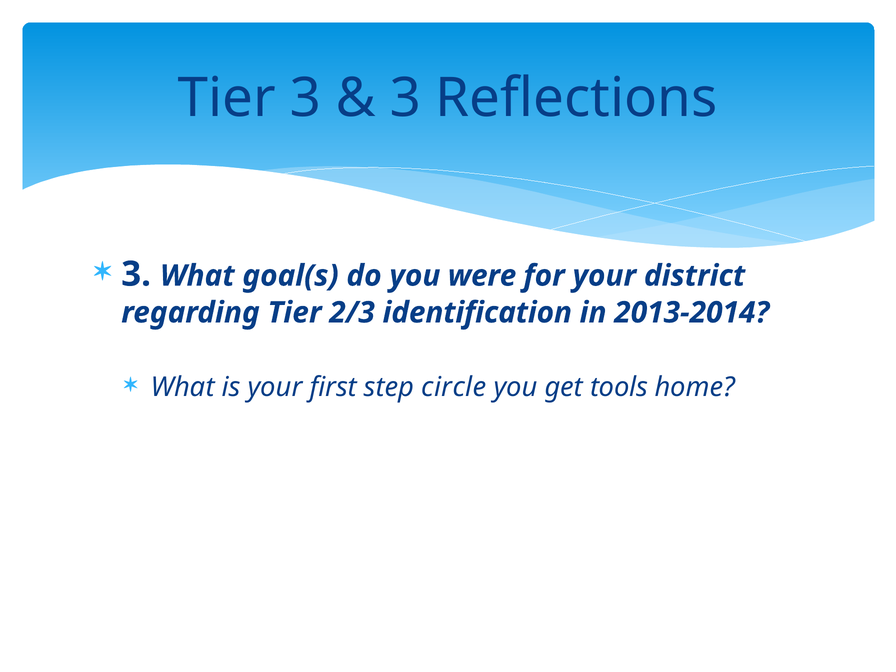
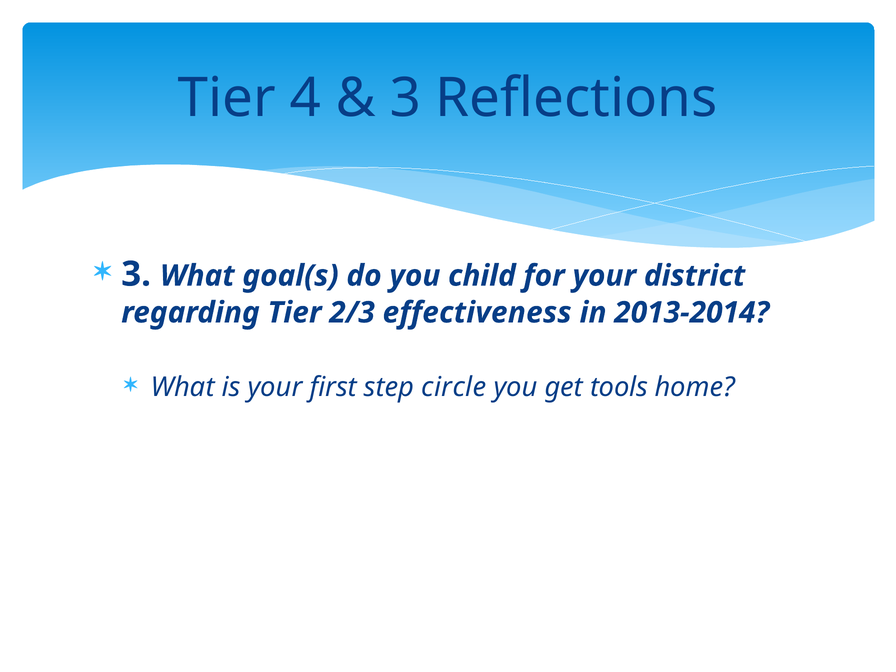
Tier 3: 3 -> 4
were: were -> child
identification: identification -> effectiveness
